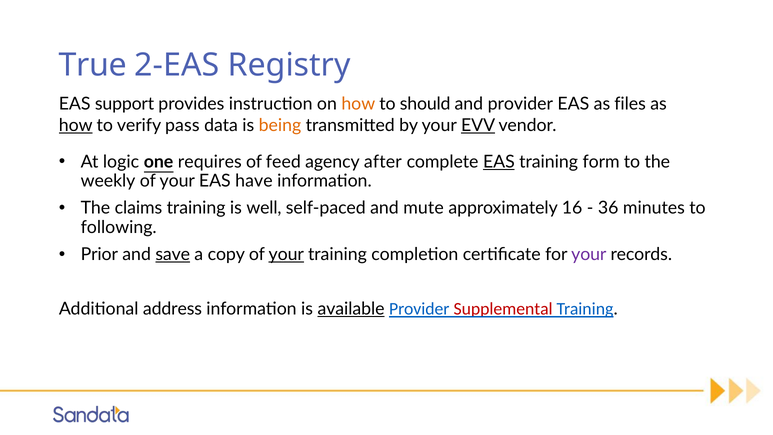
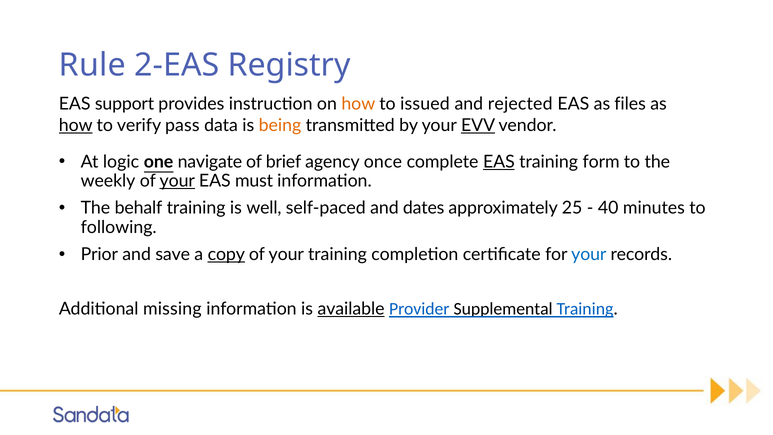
True: True -> Rule
should: should -> issued
and provider: provider -> rejected
requires: requires -> navigate
feed: feed -> brief
after: after -> once
your at (177, 181) underline: none -> present
have: have -> must
claims: claims -> behalf
mute: mute -> dates
16: 16 -> 25
36: 36 -> 40
save underline: present -> none
copy underline: none -> present
your at (286, 254) underline: present -> none
your at (589, 254) colour: purple -> blue
address: address -> missing
Supplemental colour: red -> black
